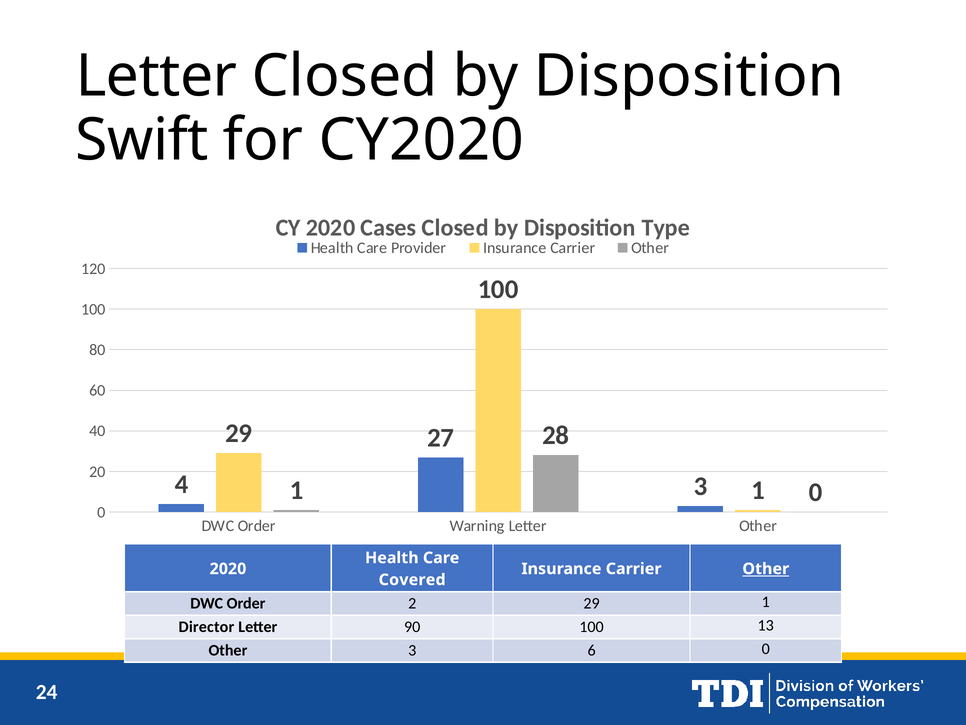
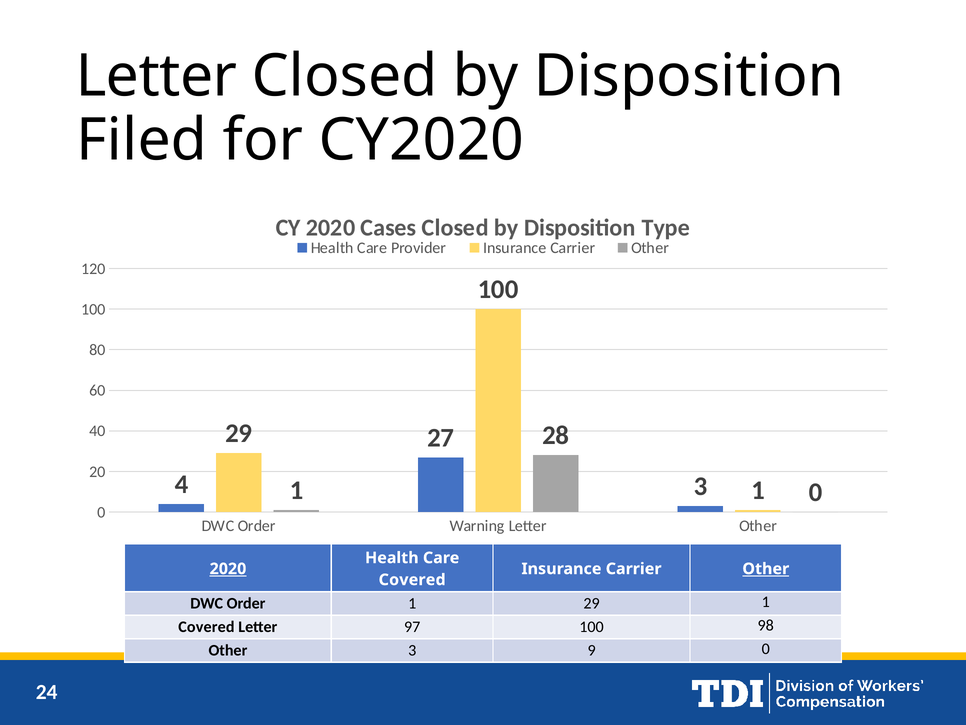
Swift: Swift -> Filed
2020 at (228, 568) underline: none -> present
Order 2: 2 -> 1
Director at (206, 627): Director -> Covered
90: 90 -> 97
13: 13 -> 98
6: 6 -> 9
